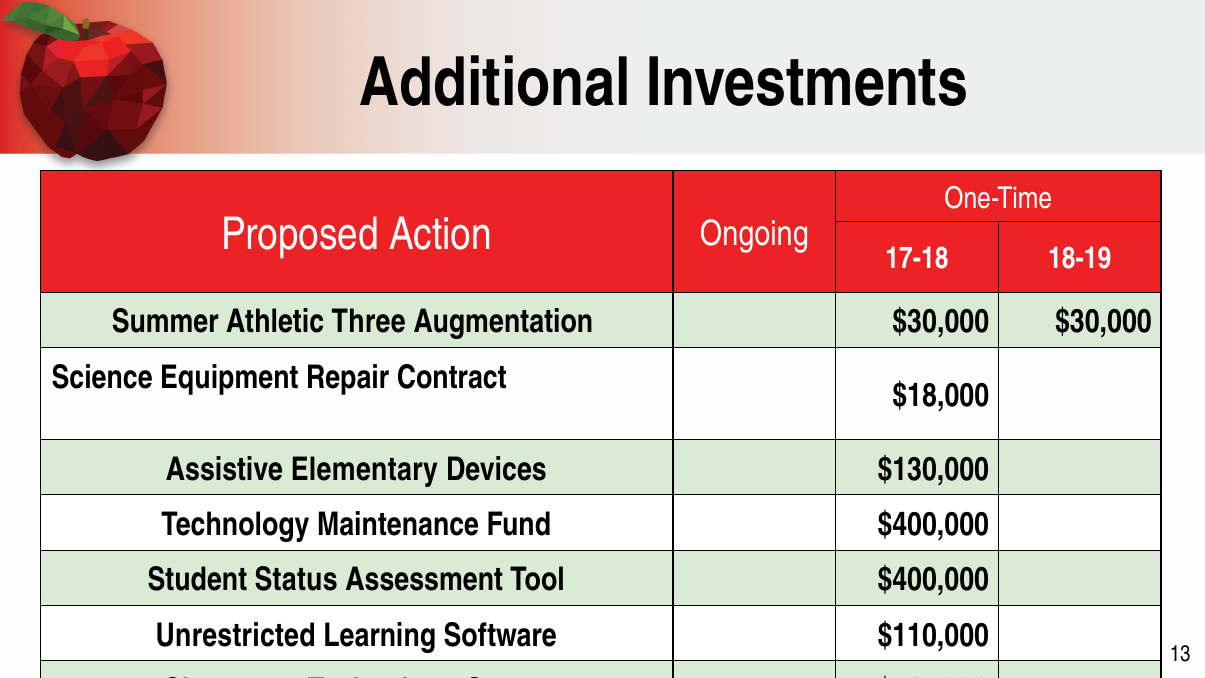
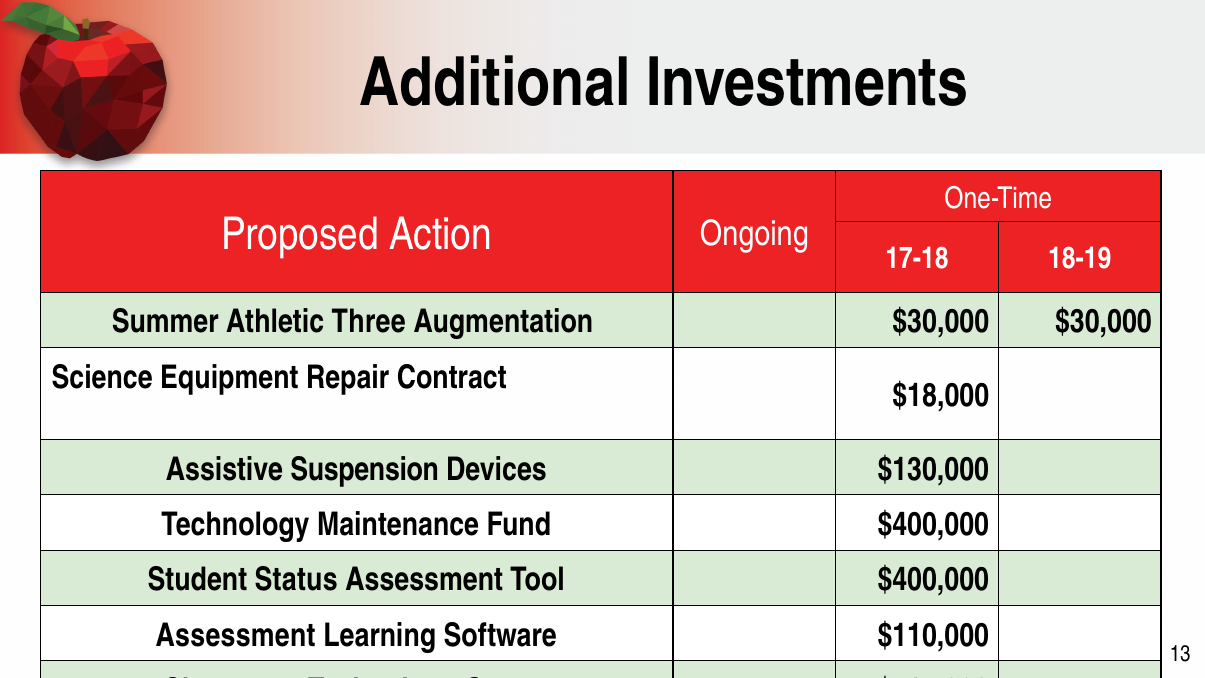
Elementary: Elementary -> Suspension
Unrestricted at (236, 635): Unrestricted -> Assessment
